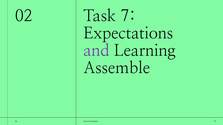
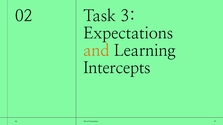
7: 7 -> 3
and colour: purple -> orange
Assemble: Assemble -> Intercepts
